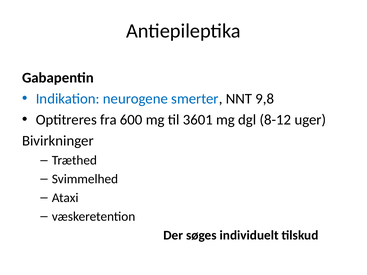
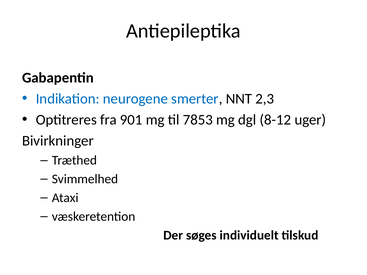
9,8: 9,8 -> 2,3
600: 600 -> 901
3601: 3601 -> 7853
